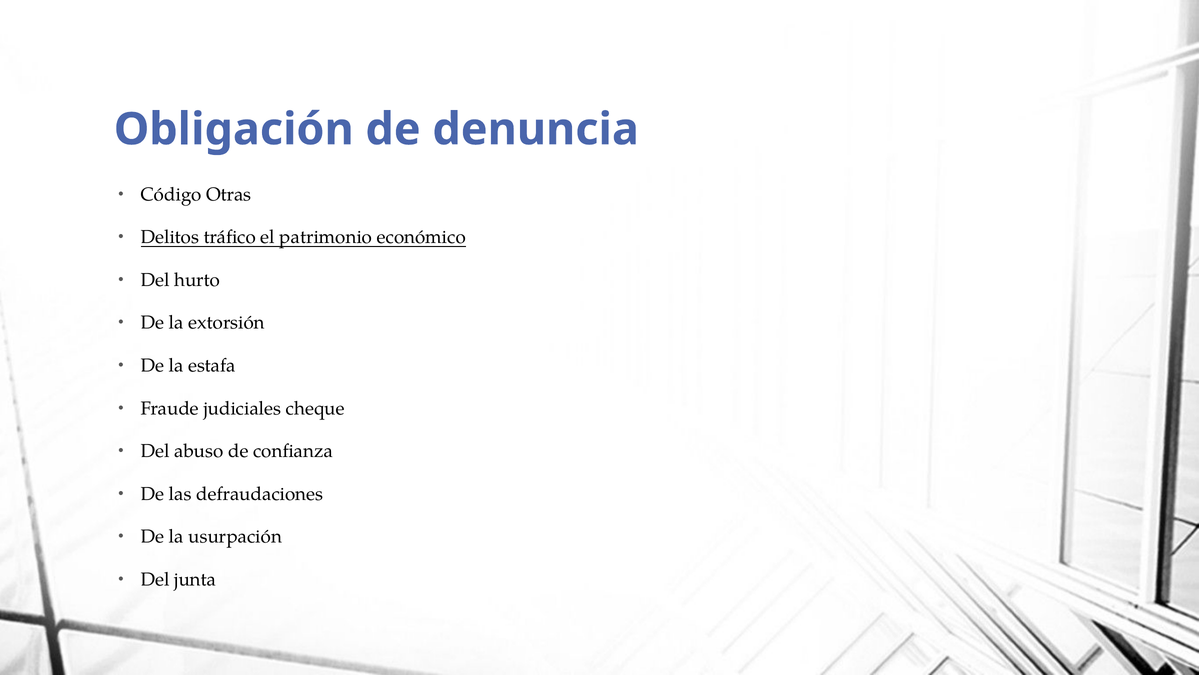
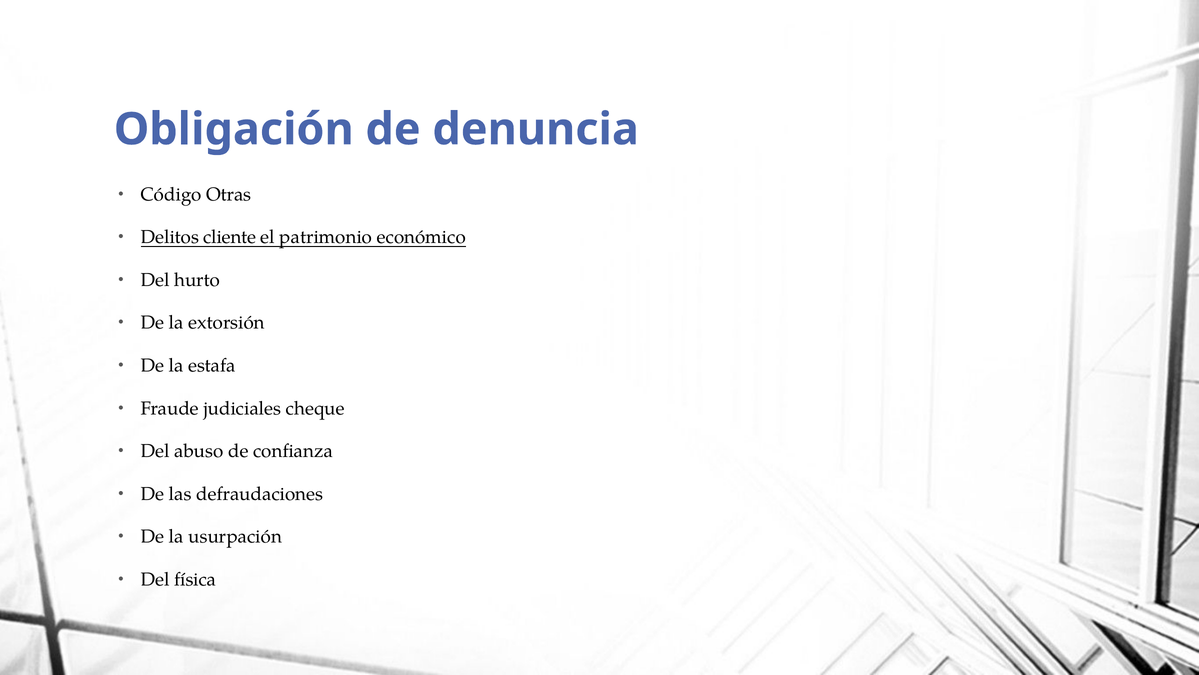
tráfico: tráfico -> cliente
junta: junta -> física
